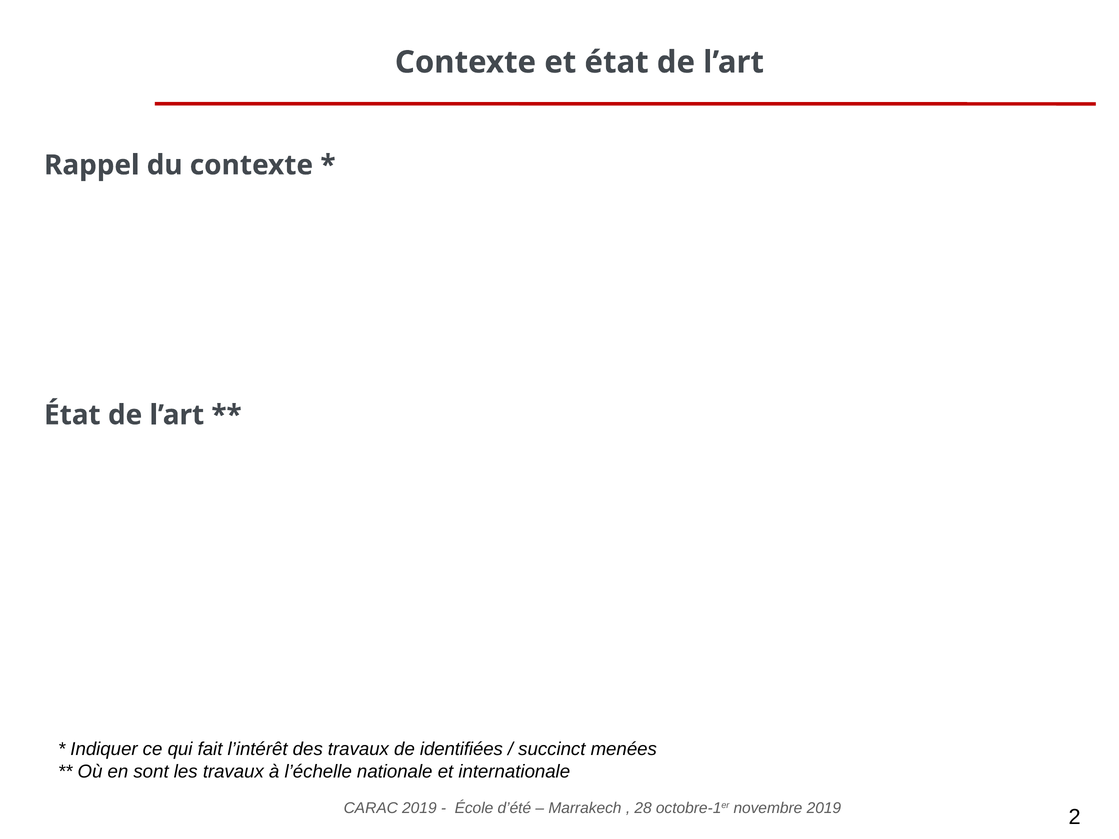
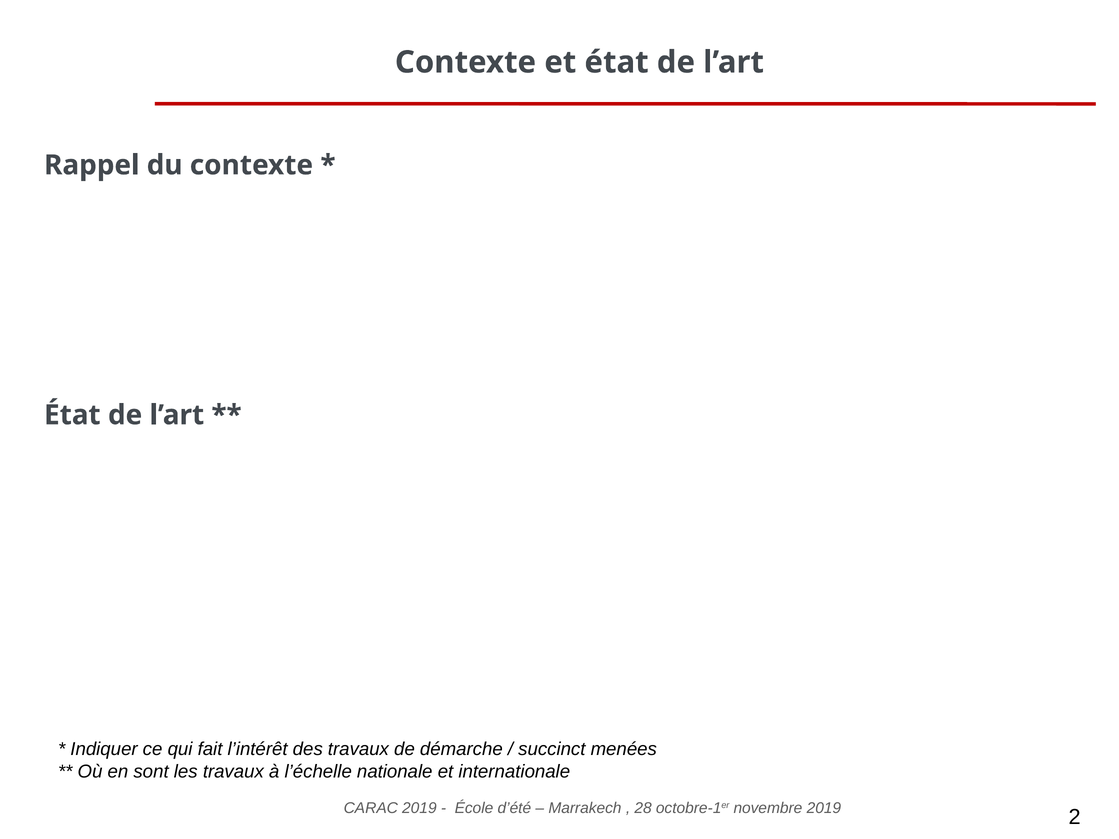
identifiées: identifiées -> démarche
